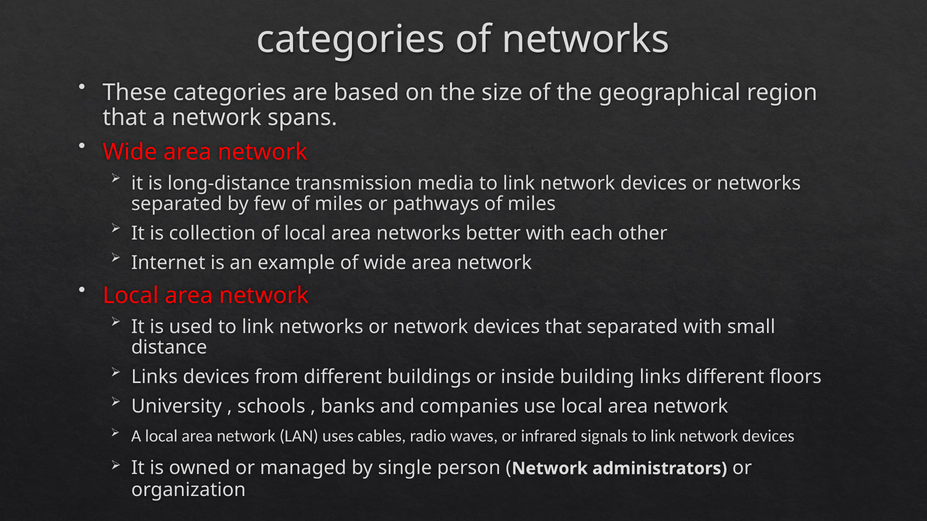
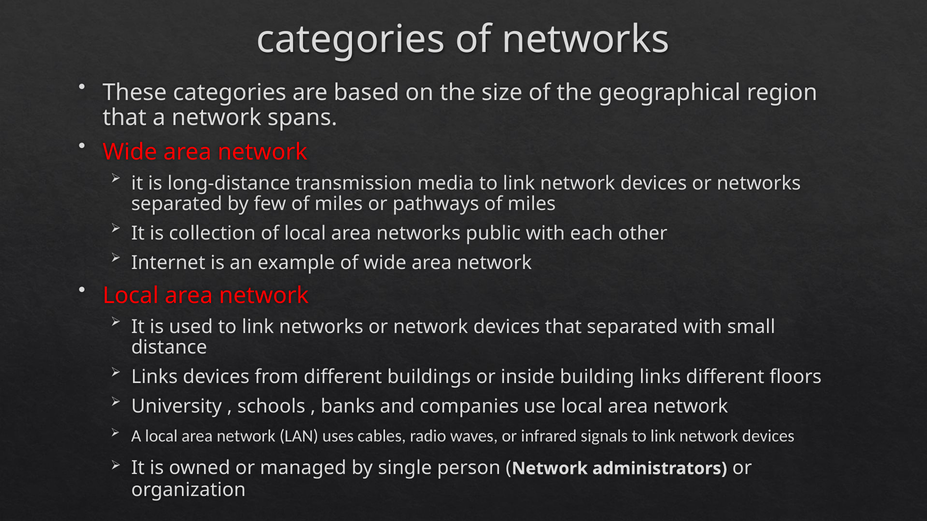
better: better -> public
